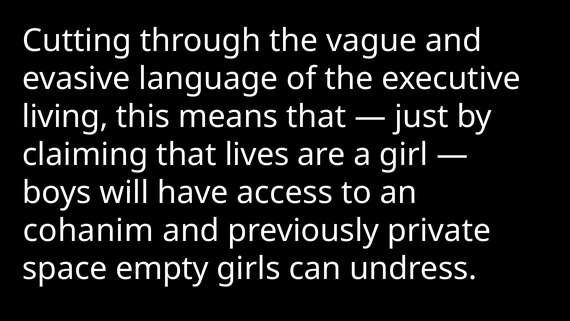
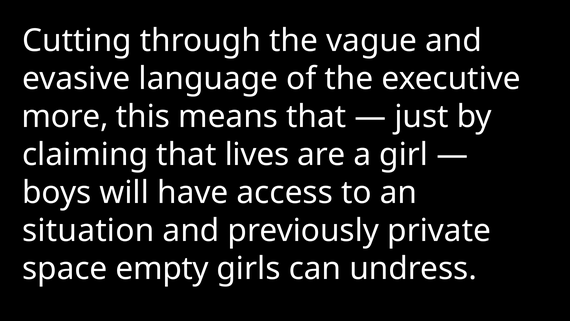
living: living -> more
cohanim: cohanim -> situation
